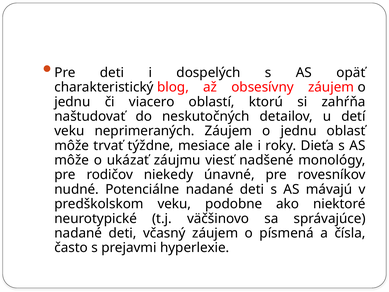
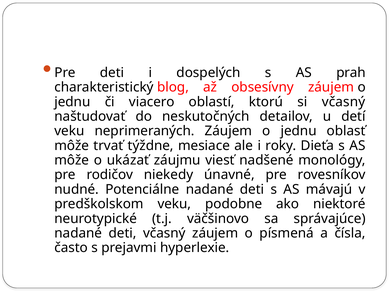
opäť: opäť -> prah
si zahŕňa: zahŕňa -> včasný
